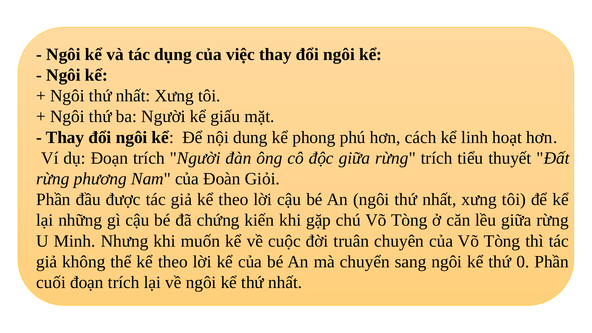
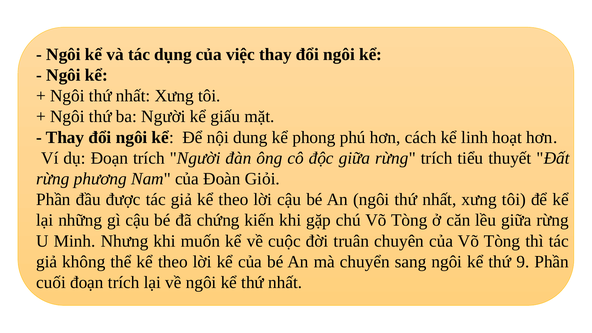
0: 0 -> 9
